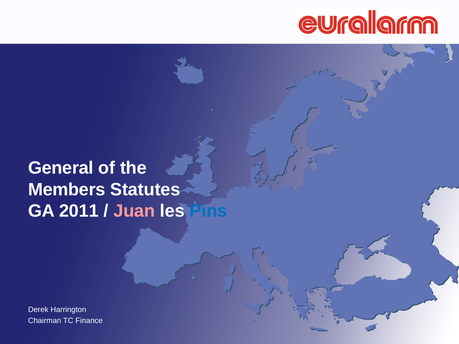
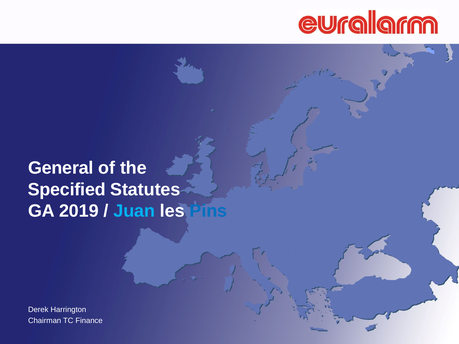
Members: Members -> Specified
2011: 2011 -> 2019
Juan colour: pink -> light blue
